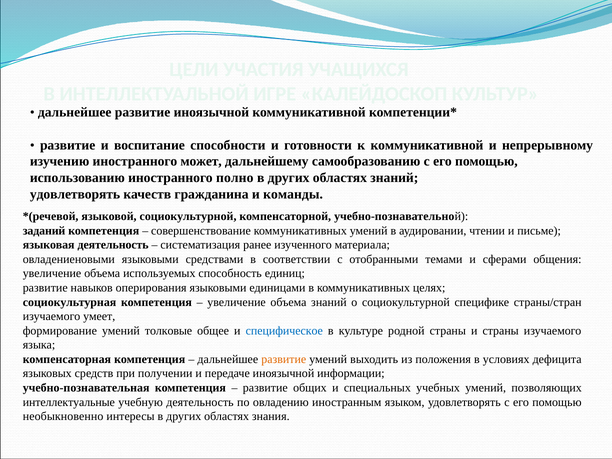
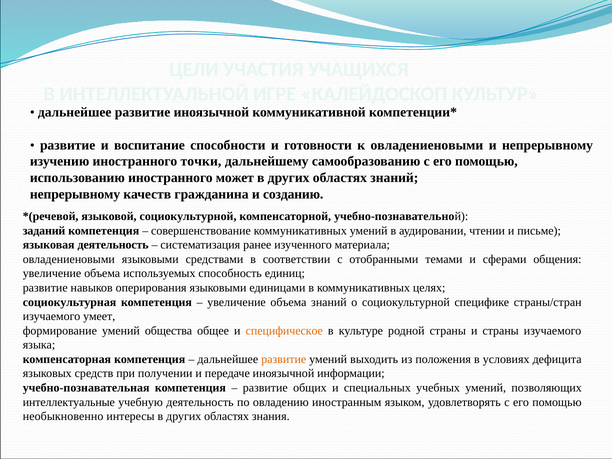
к коммуникативной: коммуникативной -> овладениеновыми
может: может -> точки
полно: полно -> может
удовлетворять at (75, 194): удовлетворять -> непрерывному
команды: команды -> созданию
толковые: толковые -> общества
специфическое colour: blue -> orange
